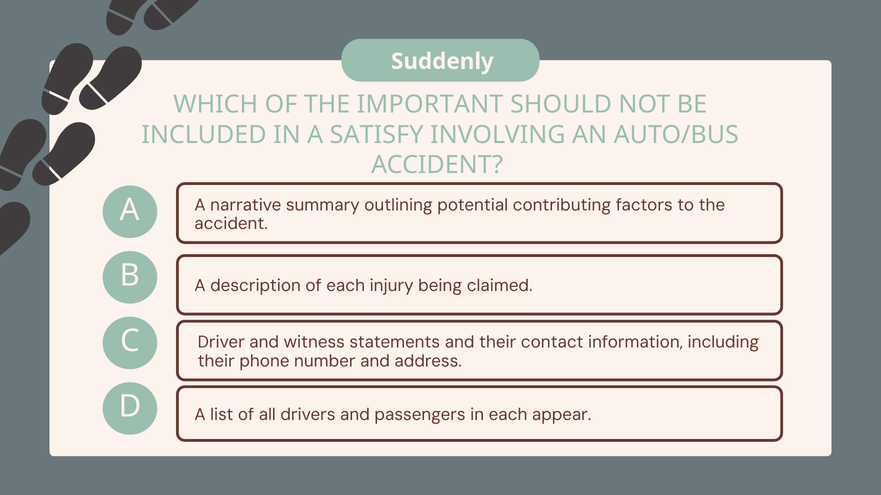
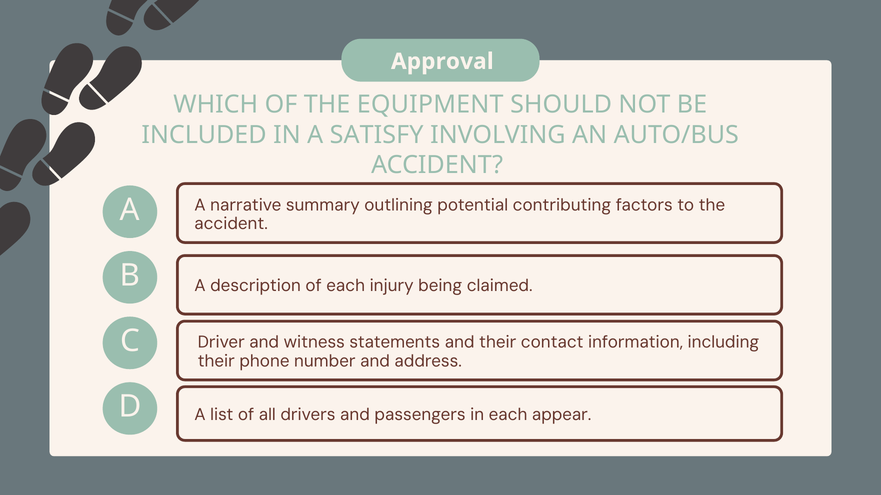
Suddenly: Suddenly -> Approval
IMPORTANT: IMPORTANT -> EQUIPMENT
